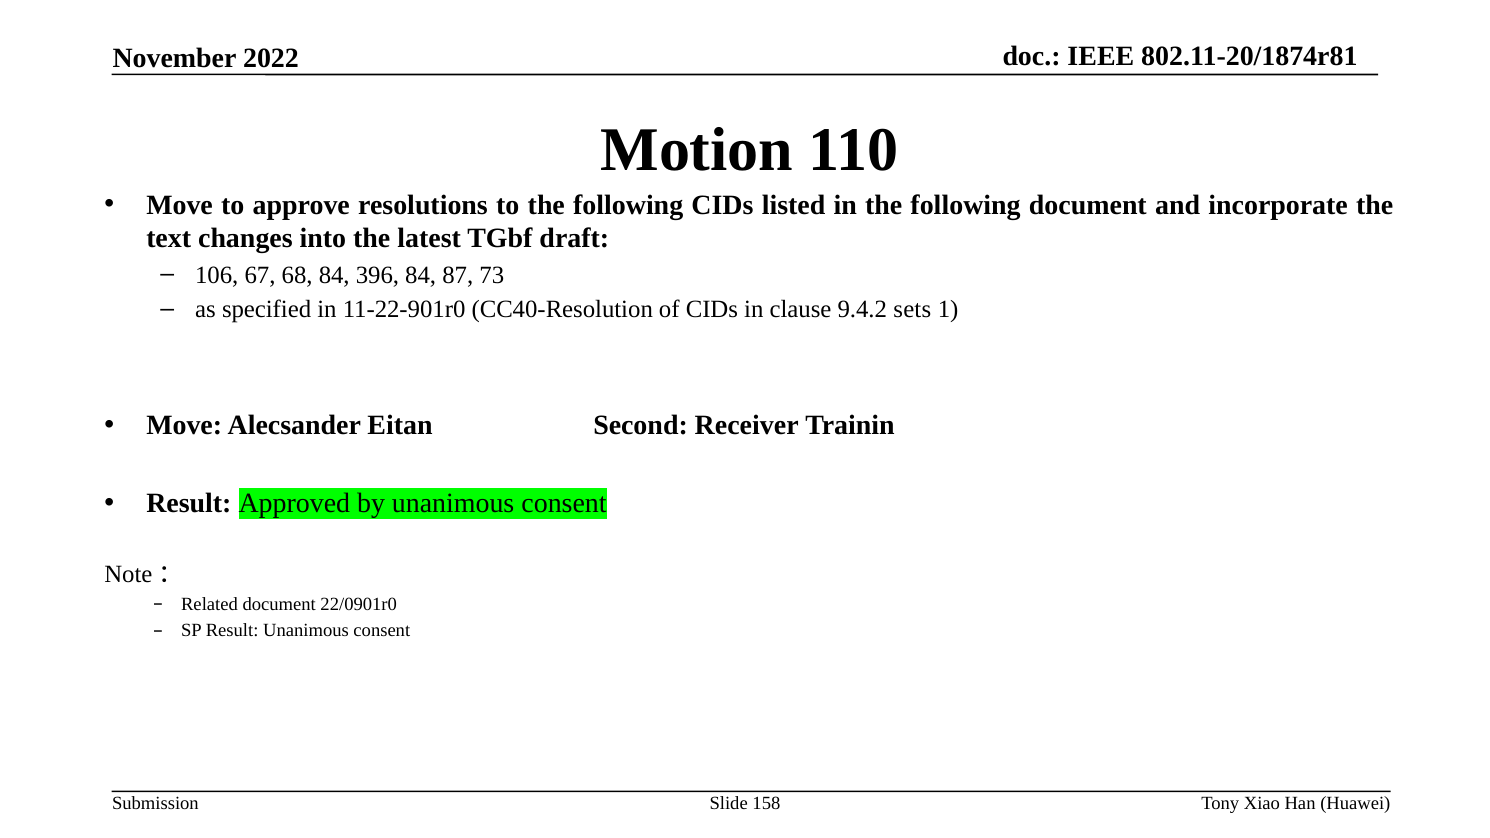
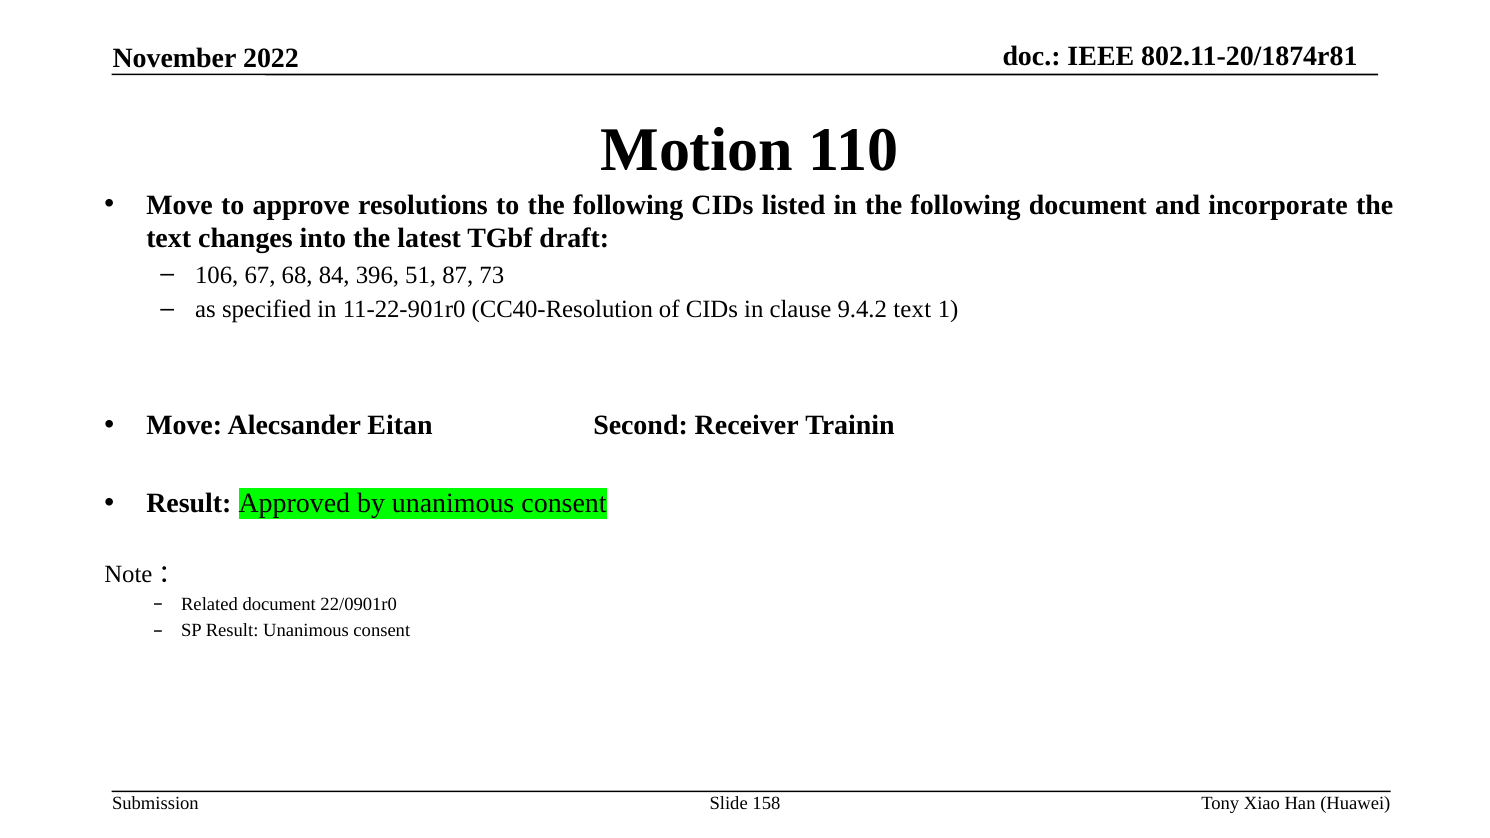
396 84: 84 -> 51
9.4.2 sets: sets -> text
